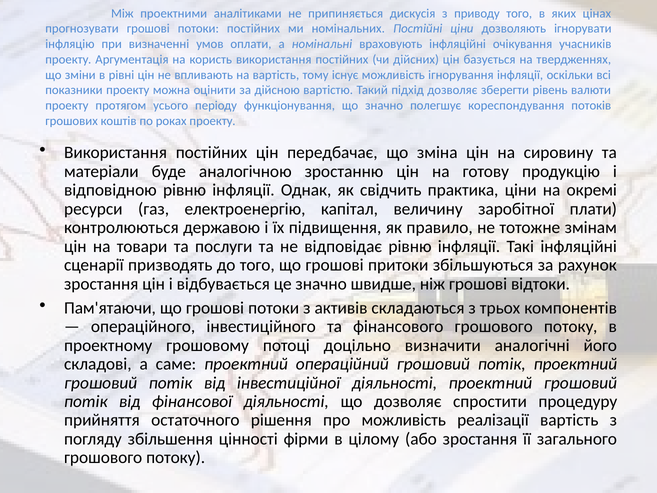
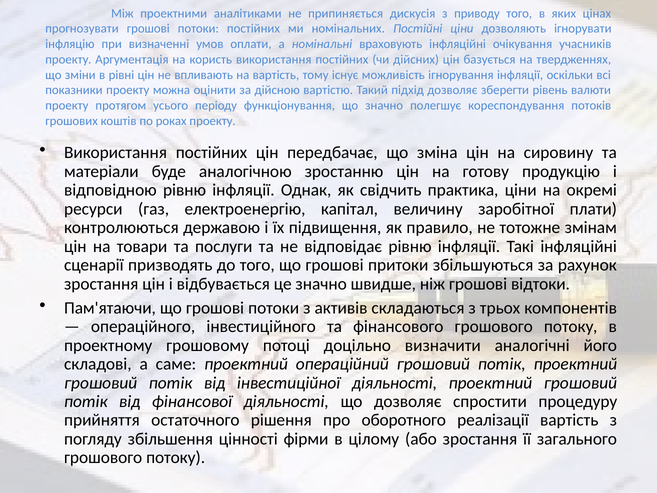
про можливість: можливість -> оборотного
